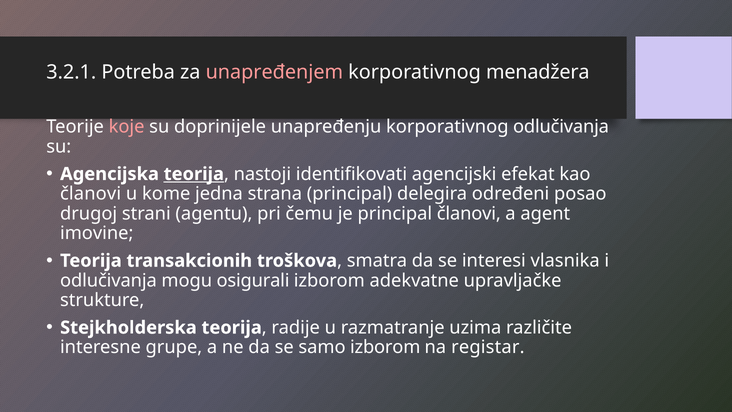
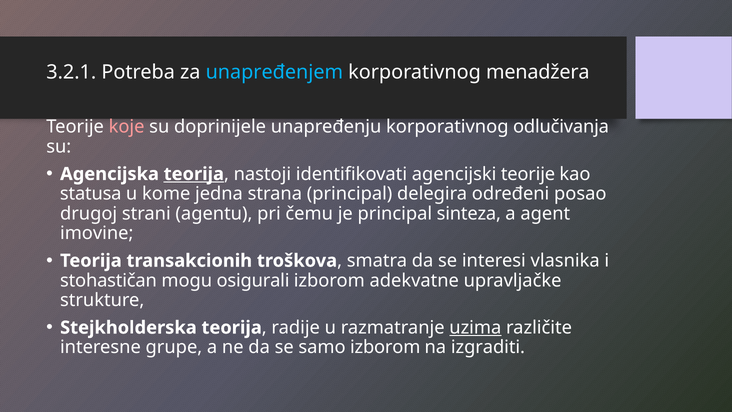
unapređenjem colour: pink -> light blue
agencijski efekat: efekat -> teorije
članovi at (91, 194): članovi -> statusa
principal članovi: članovi -> sinteza
odlučivanja at (108, 280): odlučivanja -> stohastičan
uzima underline: none -> present
registar: registar -> izgraditi
